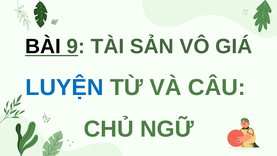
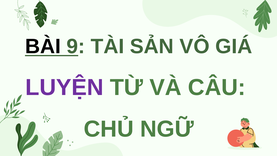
LUYỆN colour: blue -> purple
